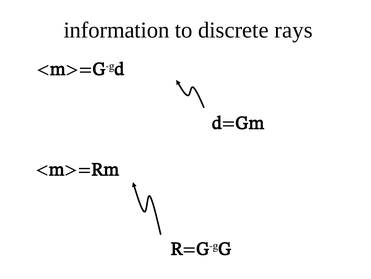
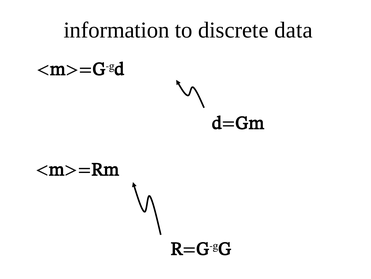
rays: rays -> data
